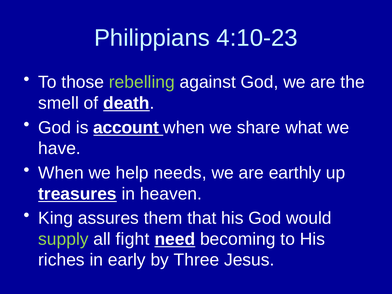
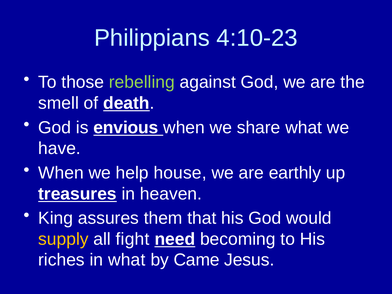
account: account -> envious
needs: needs -> house
supply colour: light green -> yellow
in early: early -> what
Three: Three -> Came
